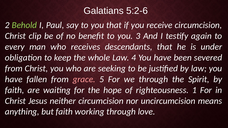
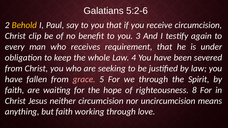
Behold colour: light green -> yellow
descendants: descendants -> requirement
1: 1 -> 8
